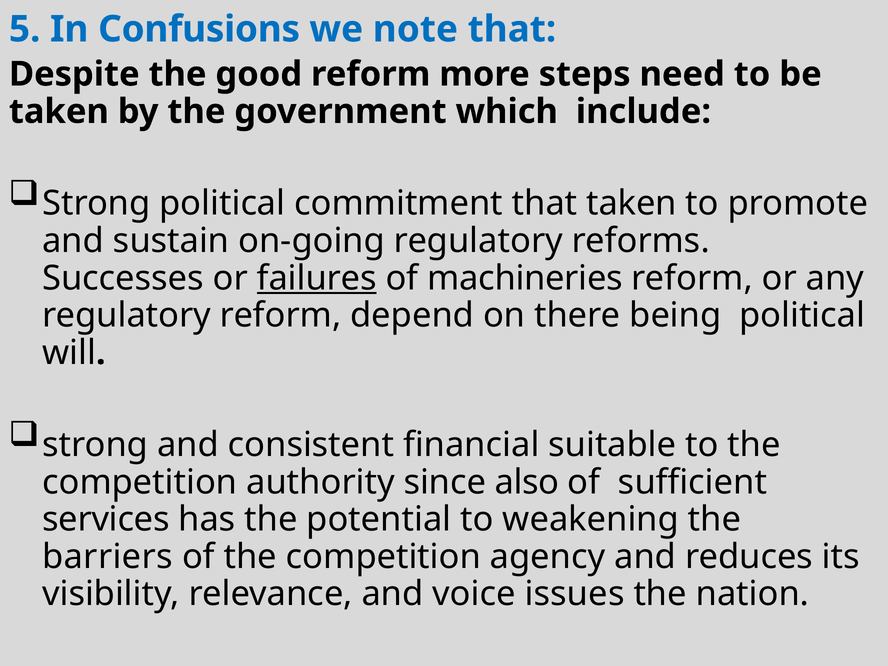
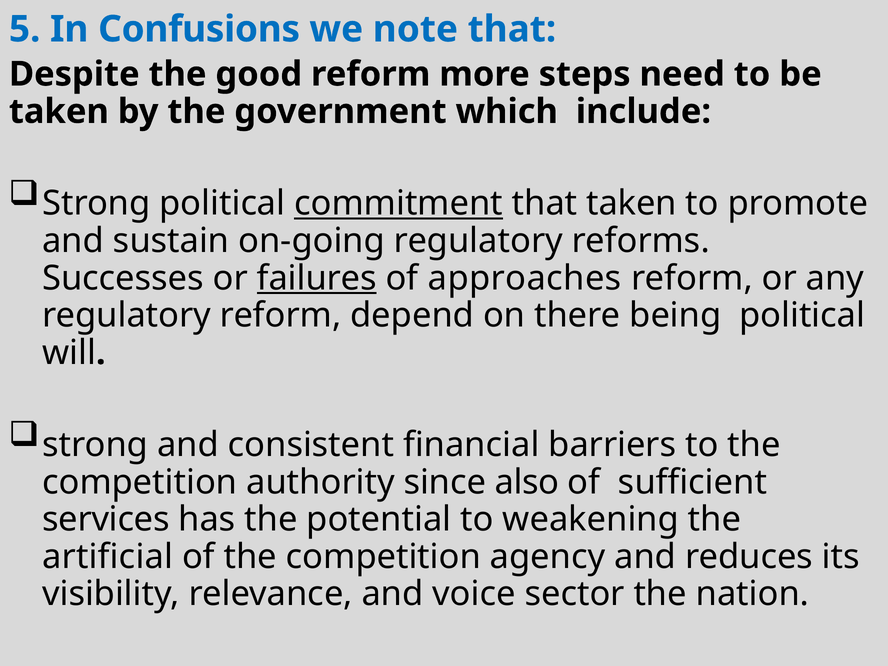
commitment underline: none -> present
machineries: machineries -> approaches
suitable: suitable -> barriers
barriers: barriers -> artificial
issues: issues -> sector
